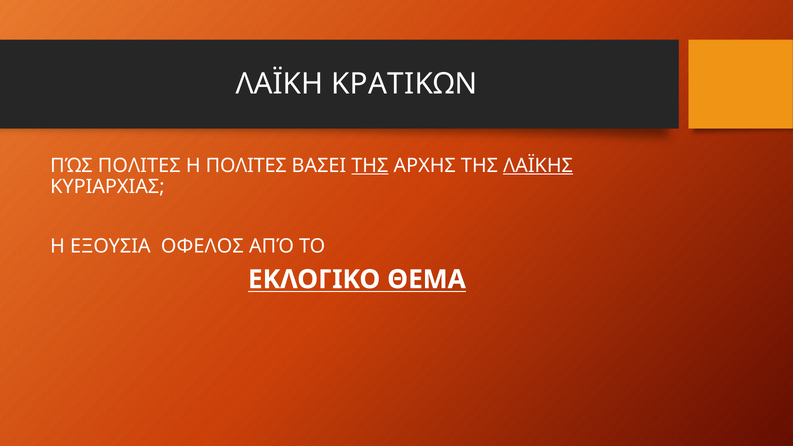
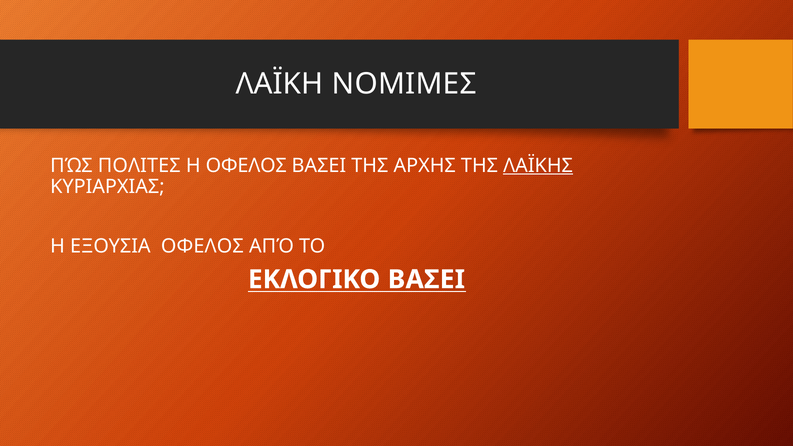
ΚΡΑΤΙΚΩΝ: ΚΡΑΤΙΚΩΝ -> ΝΟΜΙΜΕΣ
Η ΠΟΛΙΤΕΣ: ΠΟΛΙΤΕΣ -> ΟΦΕΛΟΣ
ΤΗΣ at (370, 166) underline: present -> none
ΕΚΛΟΓΙΚΟ ΘΕΜΑ: ΘΕΜΑ -> ΒΑΣΕΙ
